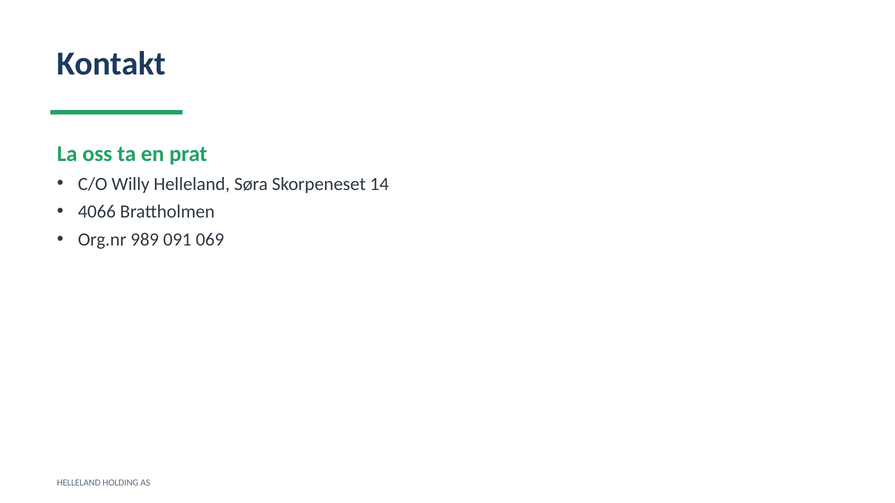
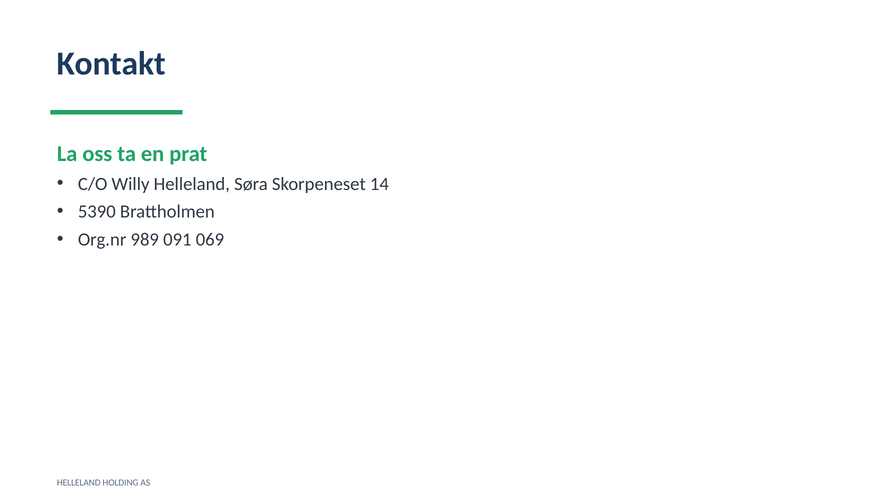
4066: 4066 -> 5390
